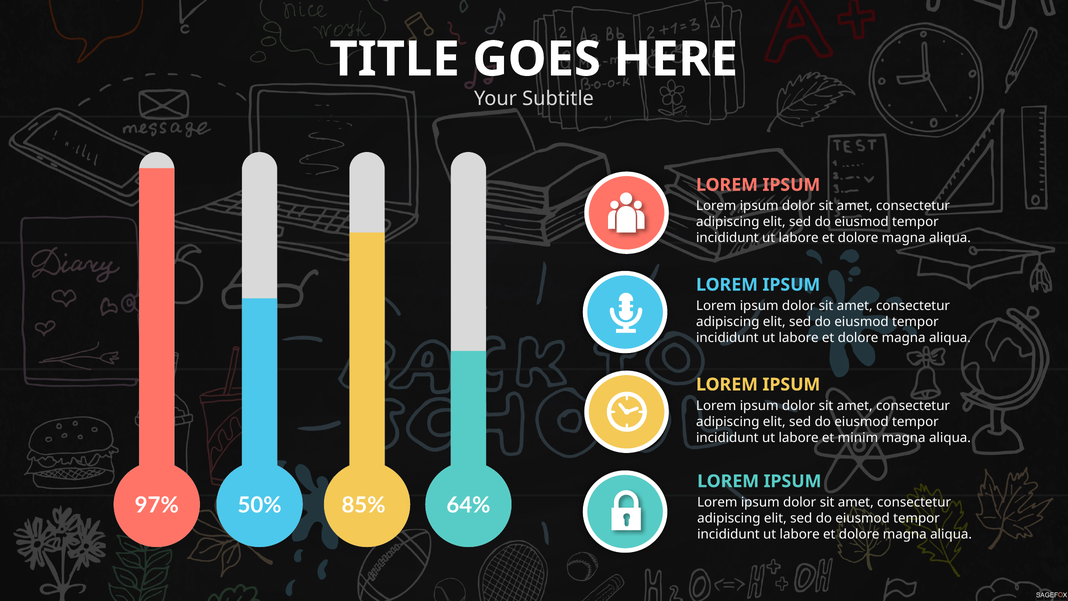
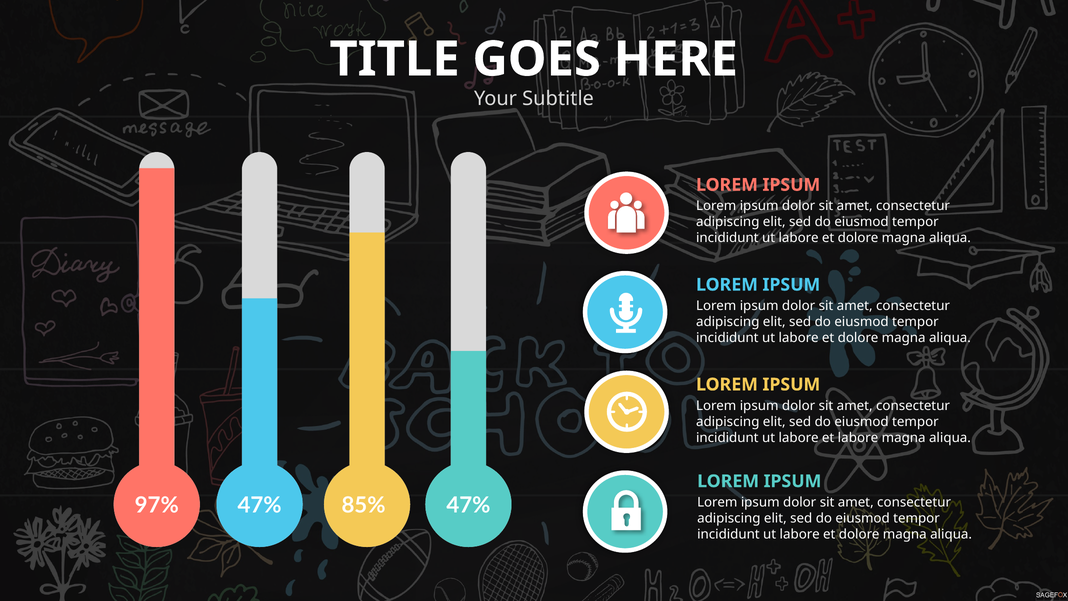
et minim: minim -> labore
97% 50%: 50% -> 47%
85% 64%: 64% -> 47%
